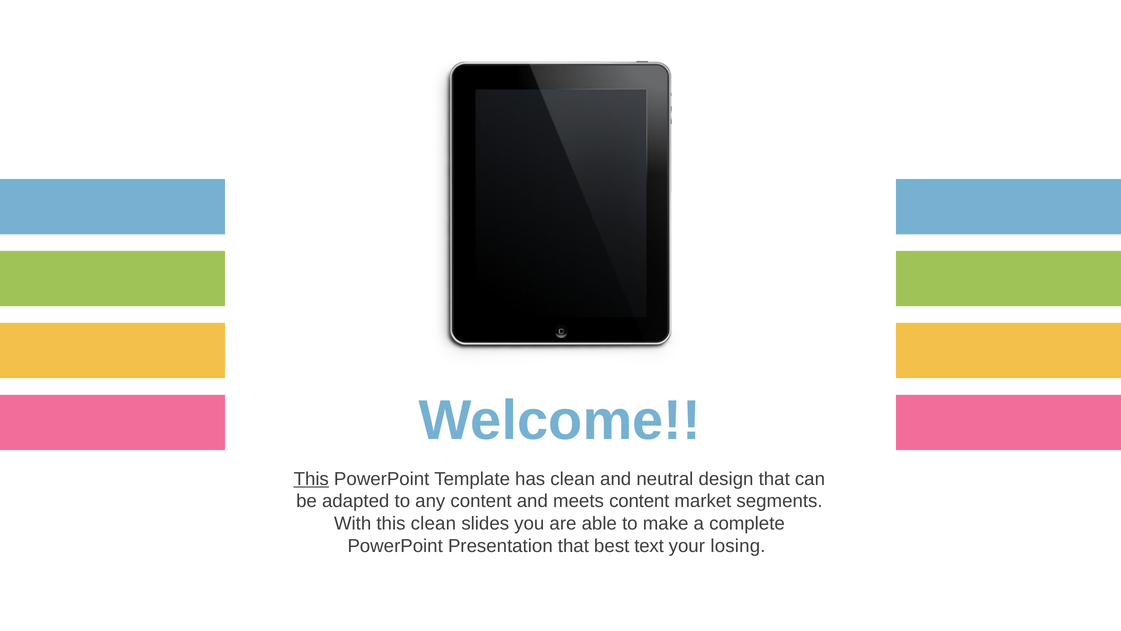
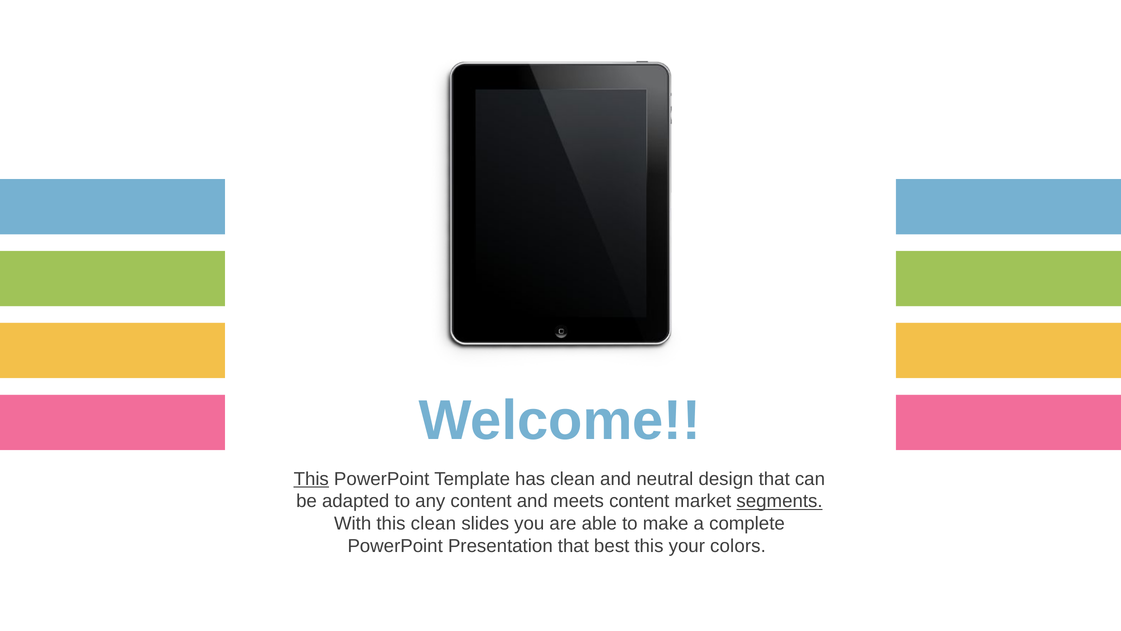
segments underline: none -> present
best text: text -> this
losing: losing -> colors
